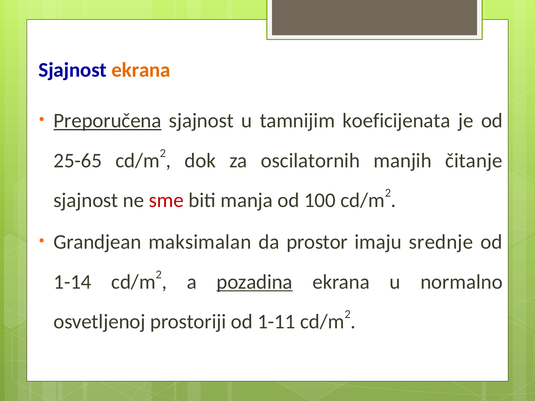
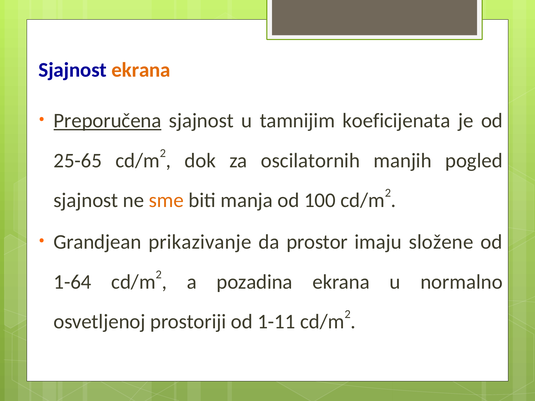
čitanje: čitanje -> pogled
sme colour: red -> orange
maksimalan: maksimalan -> prikazivanje
srednje: srednje -> složene
1-14: 1-14 -> 1-64
pozadina underline: present -> none
